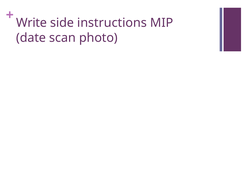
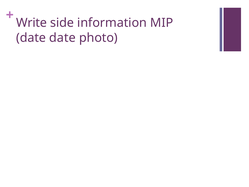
instructions: instructions -> information
date scan: scan -> date
